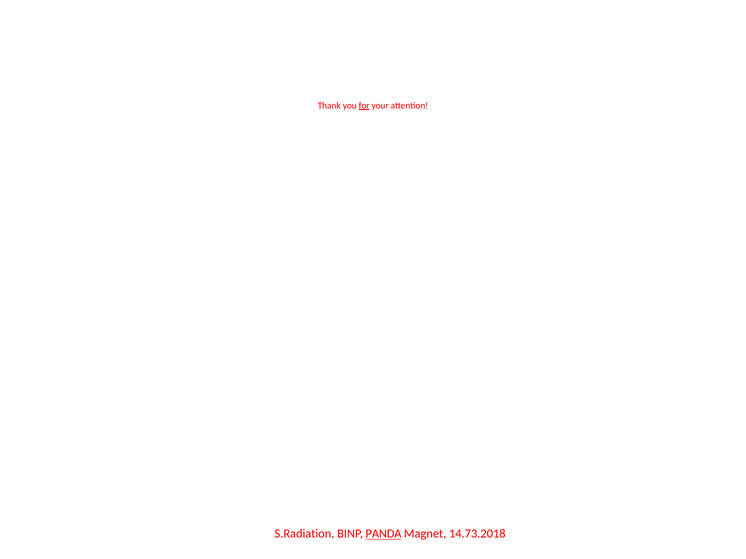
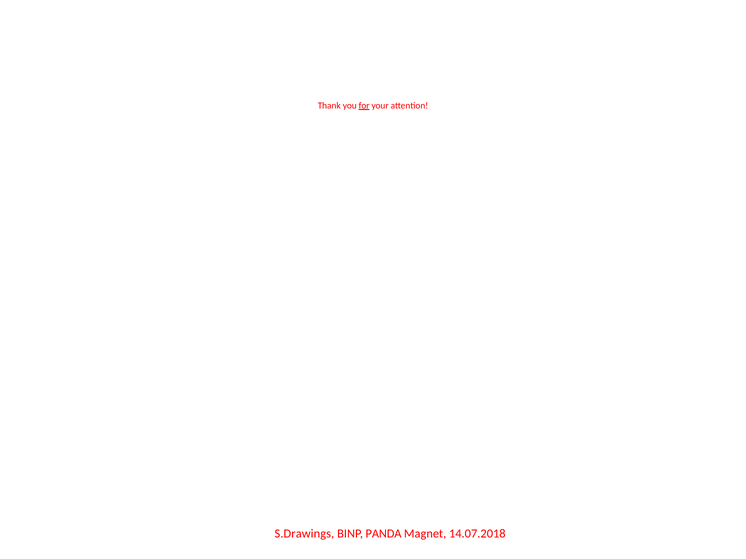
S.Radiation: S.Radiation -> S.Drawings
PANDA underline: present -> none
14.73.2018: 14.73.2018 -> 14.07.2018
